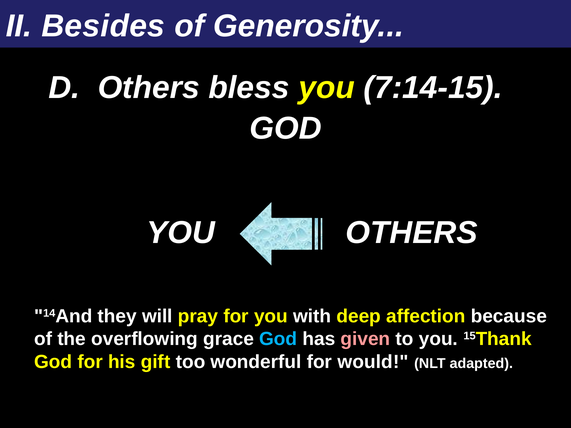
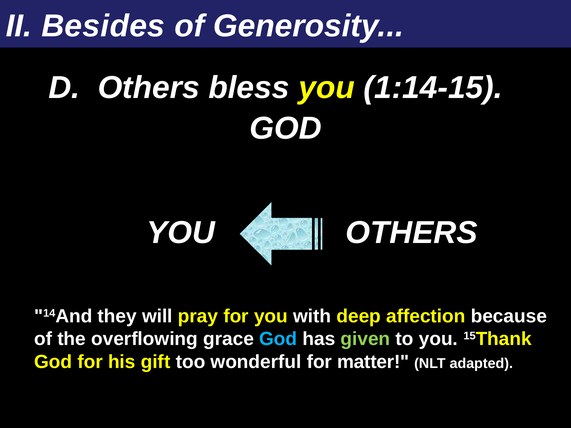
7:14-15: 7:14-15 -> 1:14-15
given colour: pink -> light green
would: would -> matter
